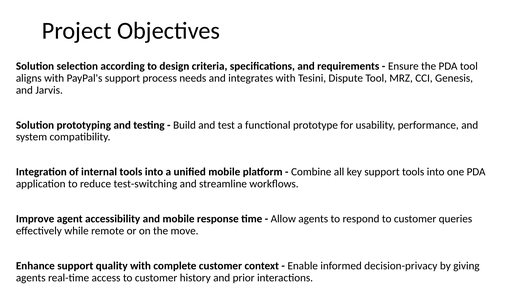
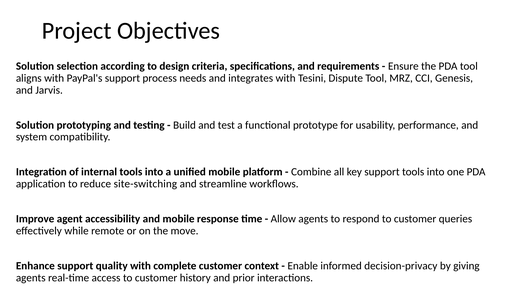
test-switching: test-switching -> site-switching
